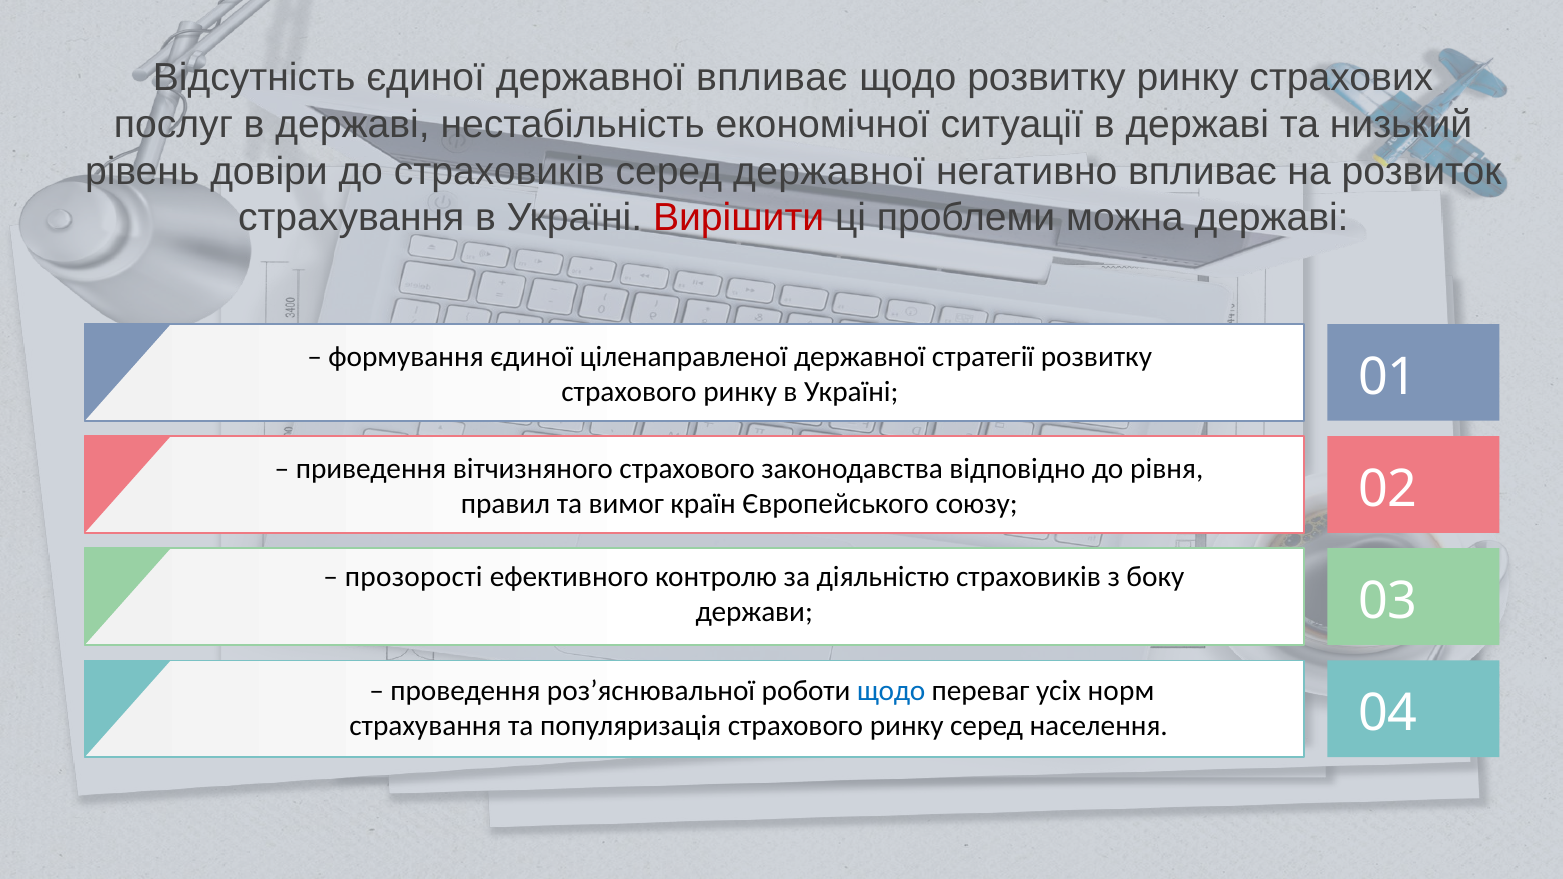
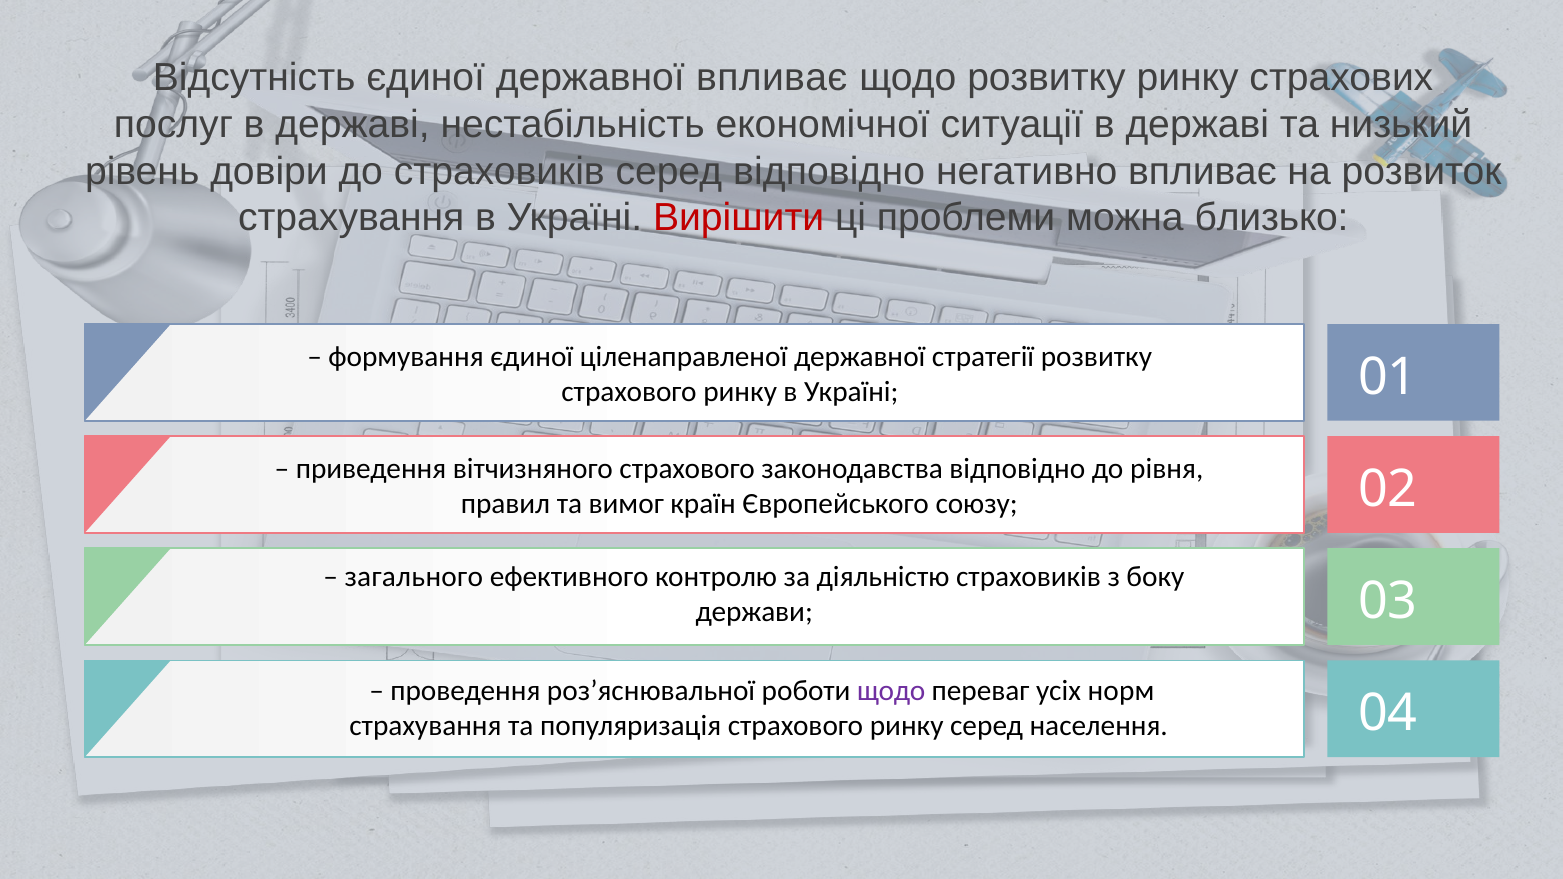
серед державної: державної -> відповідно
можна державі: державі -> близько
прозорості: прозорості -> загального
щодо at (891, 691) colour: blue -> purple
